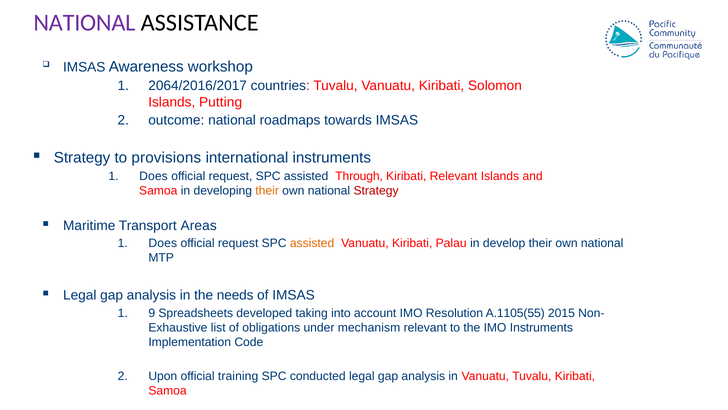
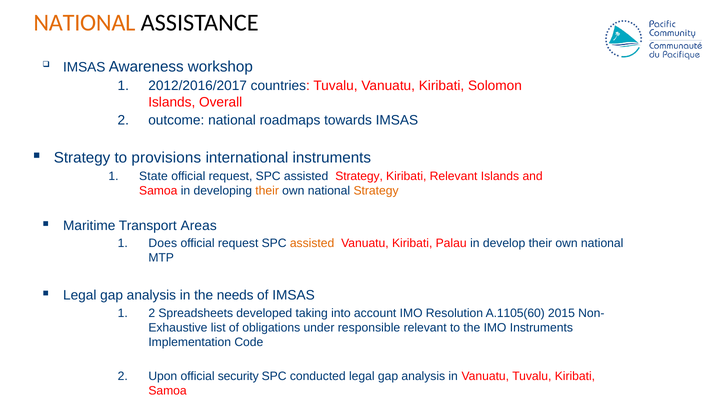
NATIONAL at (84, 23) colour: purple -> orange
2064/2016/2017: 2064/2016/2017 -> 2012/2016/2017
Putting: Putting -> Overall
Does at (153, 176): Does -> State
assisted Through: Through -> Strategy
Strategy at (376, 191) colour: red -> orange
9 at (152, 313): 9 -> 2
A.1105(55: A.1105(55 -> A.1105(60
mechanism: mechanism -> responsible
training: training -> security
